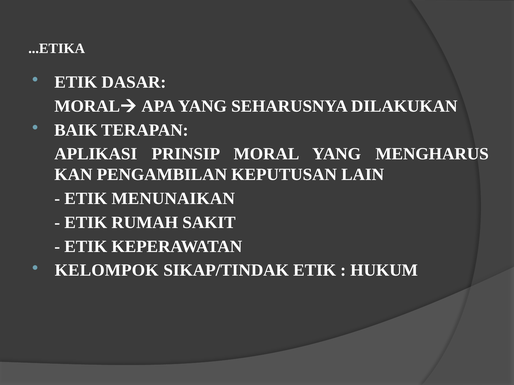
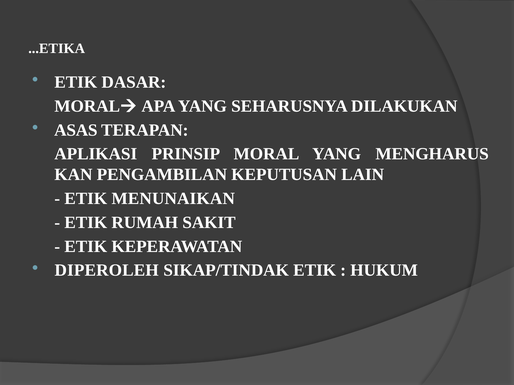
BAIK: BAIK -> ASAS
KELOMPOK: KELOMPOK -> DIPEROLEH
